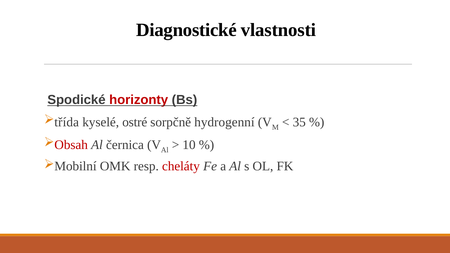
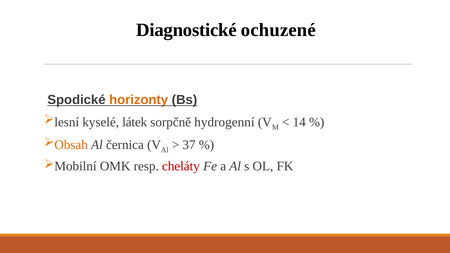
vlastnosti: vlastnosti -> ochuzené
horizonty colour: red -> orange
třída: třída -> lesní
ostré: ostré -> látek
35: 35 -> 14
Obsah colour: red -> orange
10: 10 -> 37
